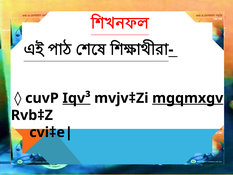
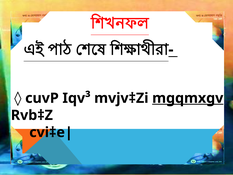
Iqv³ underline: present -> none
